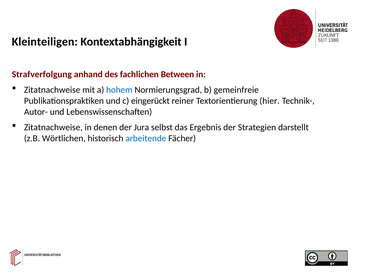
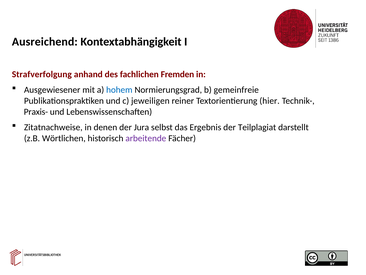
Kleinteiligen: Kleinteiligen -> Ausreichend
Between: Between -> Fremden
Zitatnachweise at (52, 90): Zitatnachweise -> Ausgewiesener
eingerückt: eingerückt -> jeweiligen
Autor-: Autor- -> Praxis-
Strategien: Strategien -> Teilplagiat
arbeitende colour: blue -> purple
